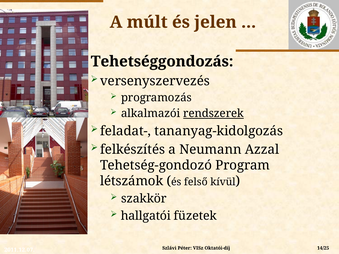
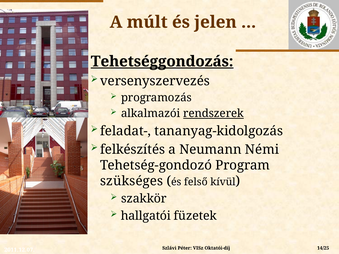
Tehetséggondozás underline: none -> present
Azzal: Azzal -> Némi
létszámok: létszámok -> szükséges
